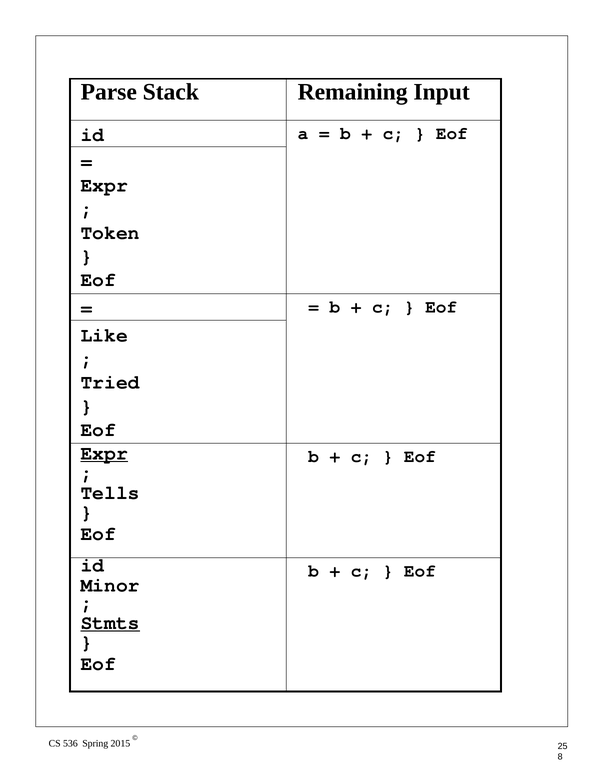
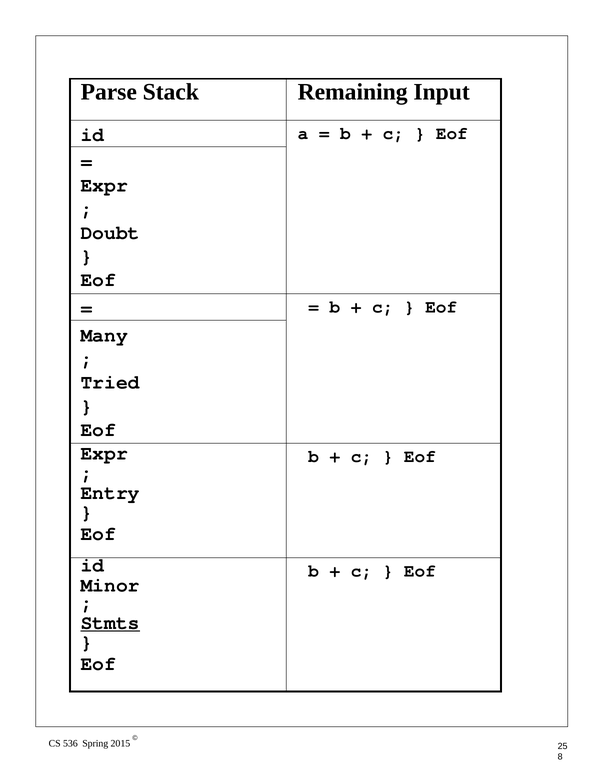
Token: Token -> Doubt
Like: Like -> Many
Expr at (104, 453) underline: present -> none
Tells: Tells -> Entry
